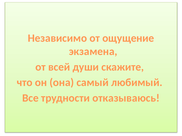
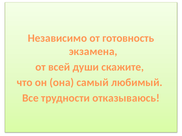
ощущение: ощущение -> готовность
